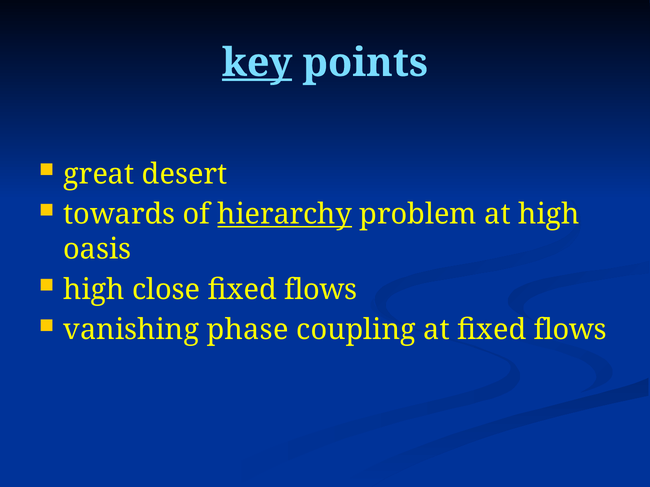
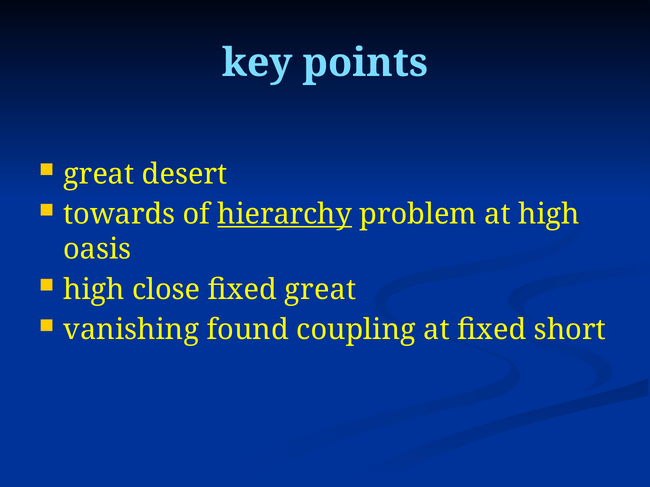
key underline: present -> none
flows at (321, 290): flows -> great
phase: phase -> found
at fixed flows: flows -> short
